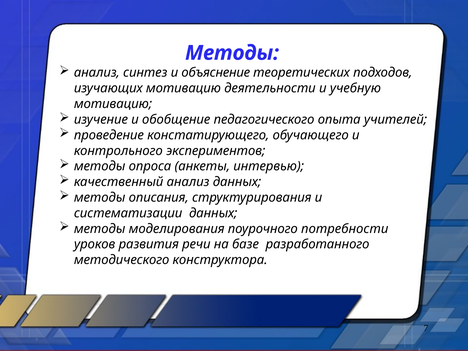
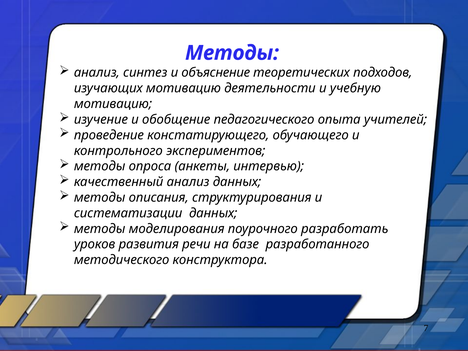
потребности: потребности -> разработать
